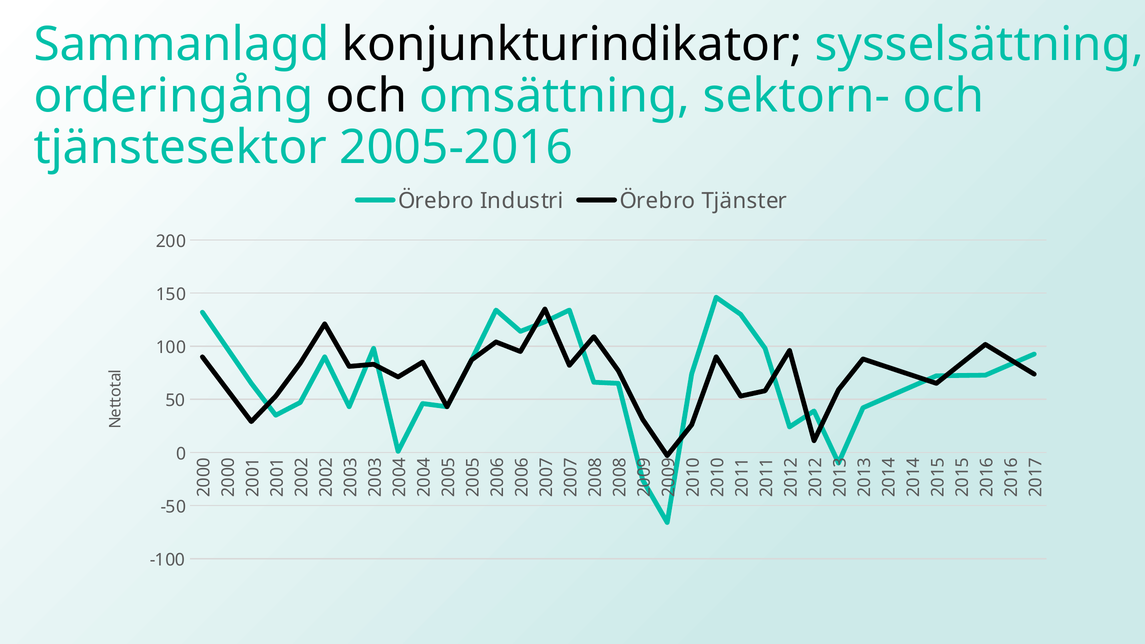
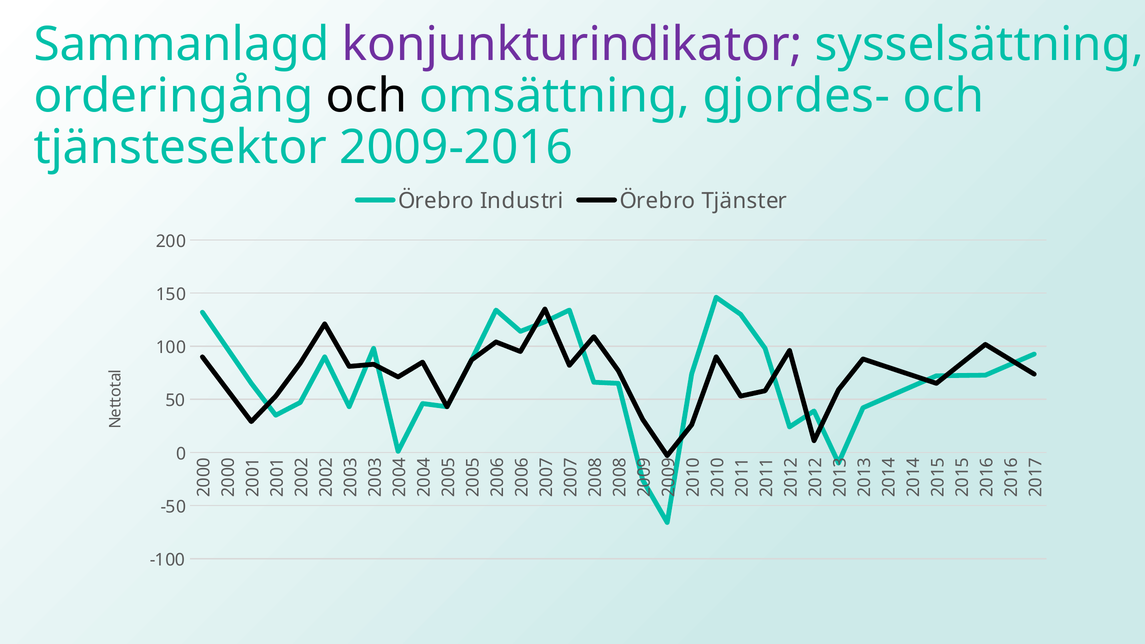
konjunkturindikator colour: black -> purple
sektorn-: sektorn- -> gjordes-
2005-2016: 2005-2016 -> 2009-2016
